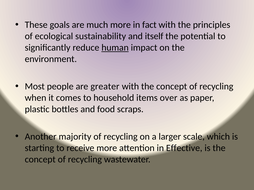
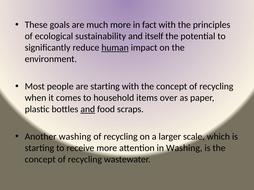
are greater: greater -> starting
and at (88, 109) underline: none -> present
Another majority: majority -> washing
in Effective: Effective -> Washing
